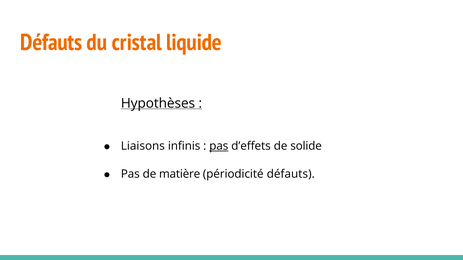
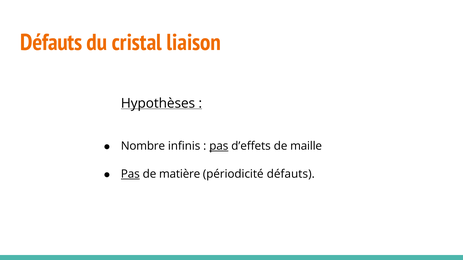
liquide: liquide -> liaison
Liaisons: Liaisons -> Nombre
solide: solide -> maille
Pas at (130, 174) underline: none -> present
